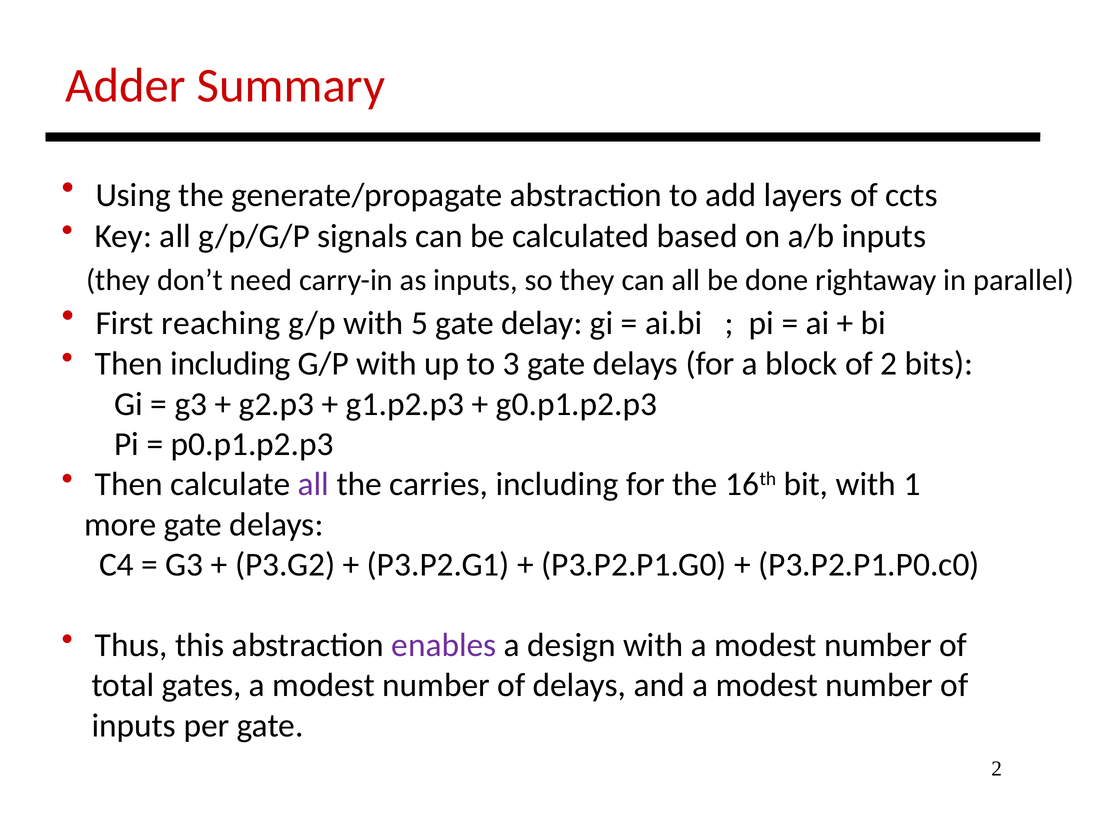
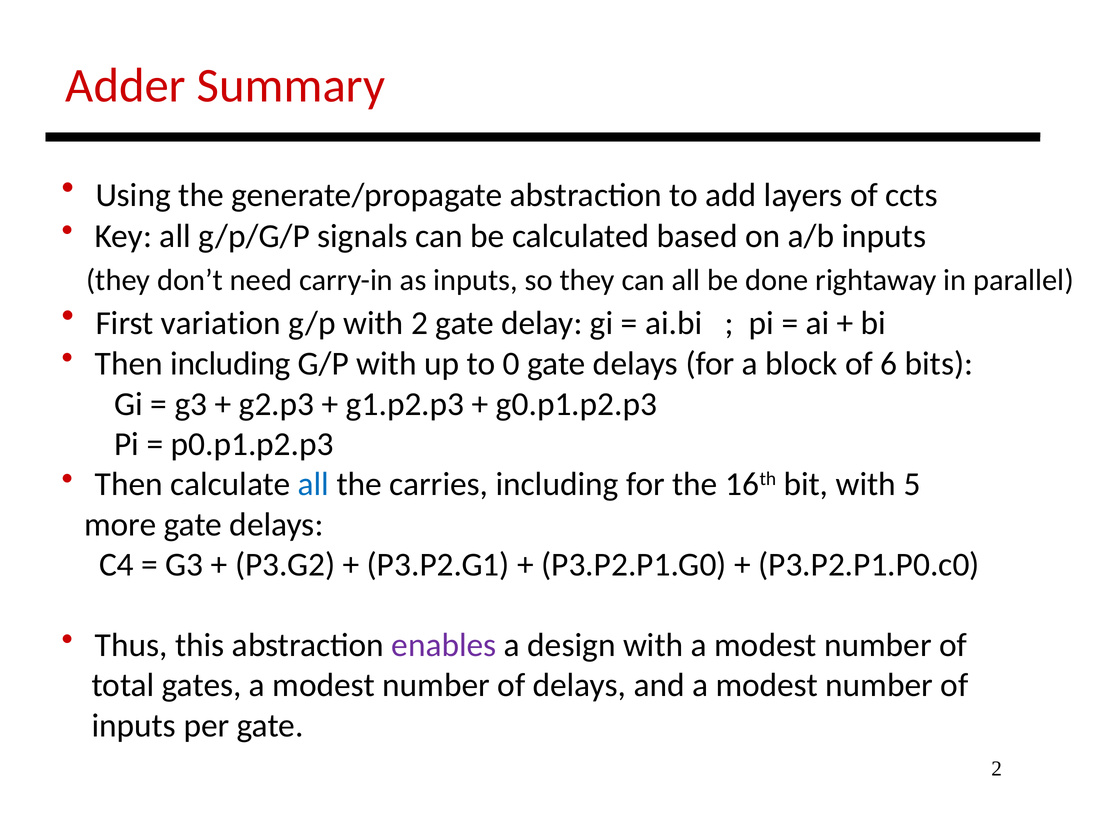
reaching: reaching -> variation
with 5: 5 -> 2
3: 3 -> 0
of 2: 2 -> 6
all at (313, 484) colour: purple -> blue
1: 1 -> 5
